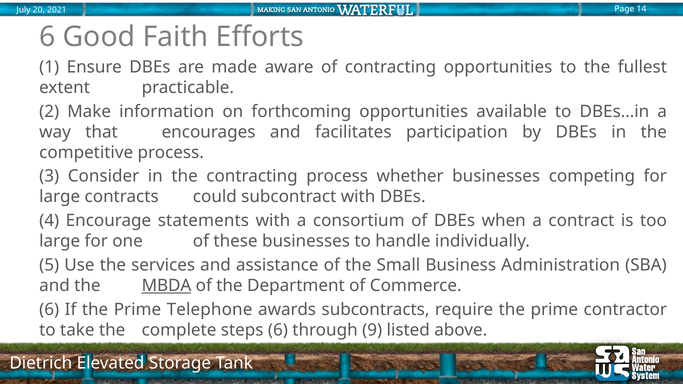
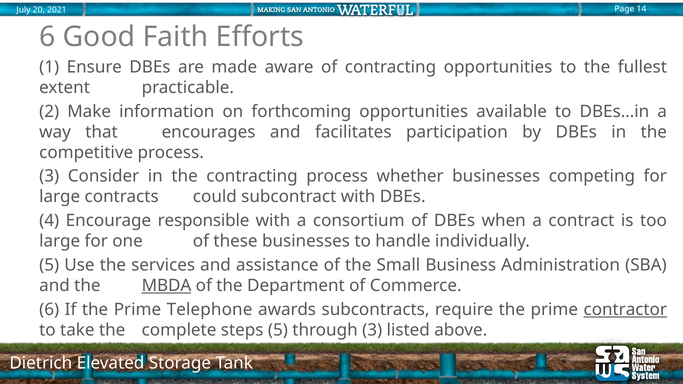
statements: statements -> responsible
contractor underline: none -> present
steps 6: 6 -> 5
through 9: 9 -> 3
